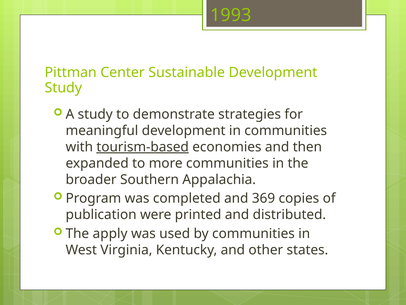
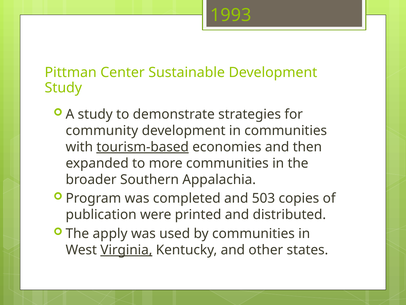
meaningful: meaningful -> community
369: 369 -> 503
Virginia underline: none -> present
